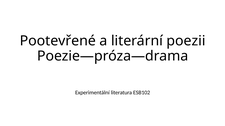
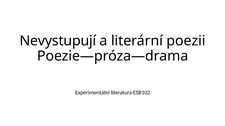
Pootevřené: Pootevřené -> Nevystupují
